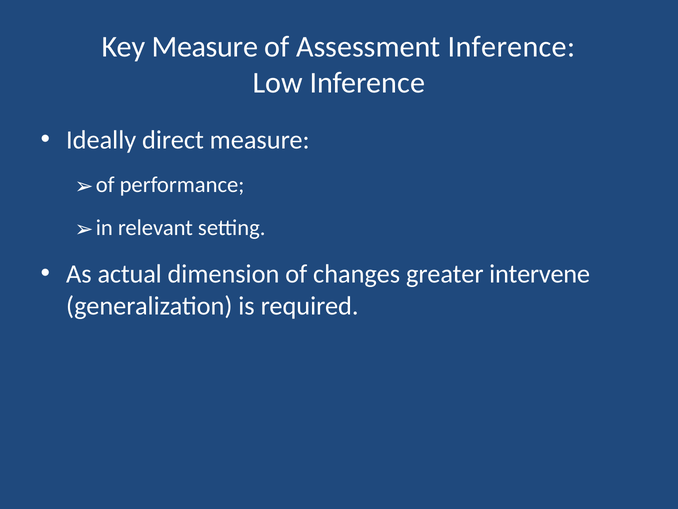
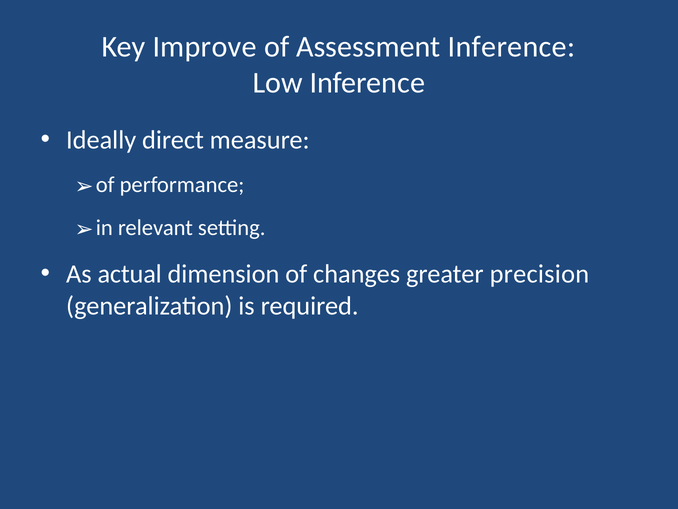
Key Measure: Measure -> Improve
intervene: intervene -> precision
